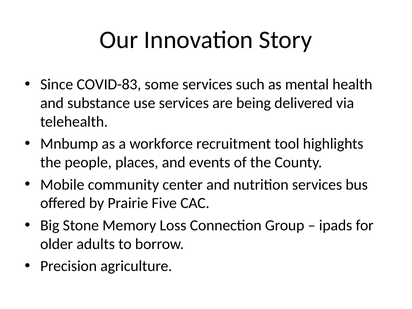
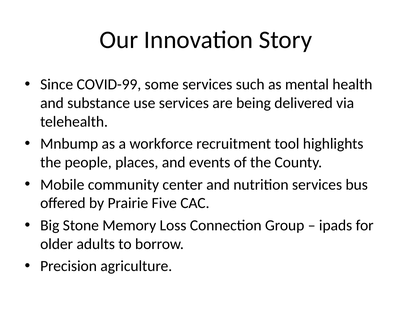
COVID-83: COVID-83 -> COVID-99
